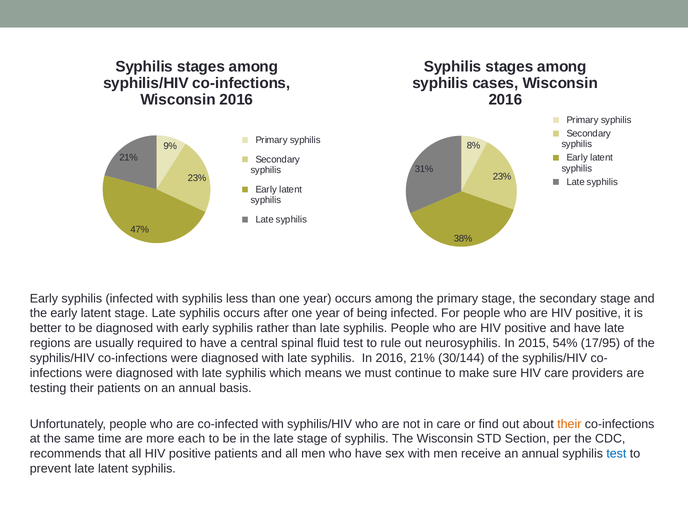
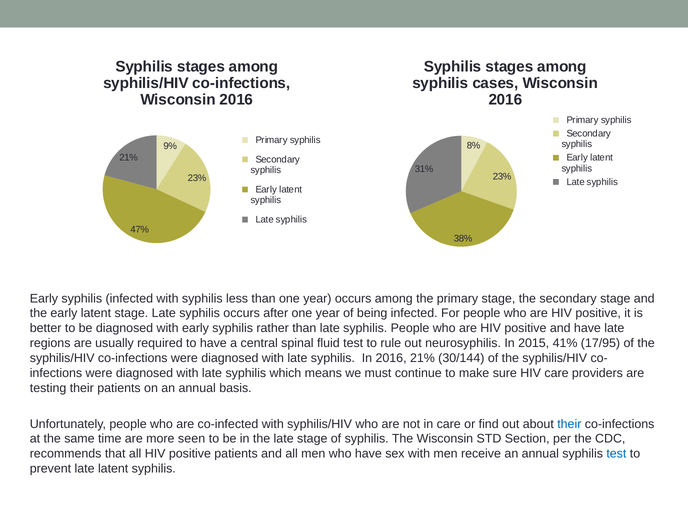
54%: 54% -> 41%
their at (569, 424) colour: orange -> blue
each: each -> seen
